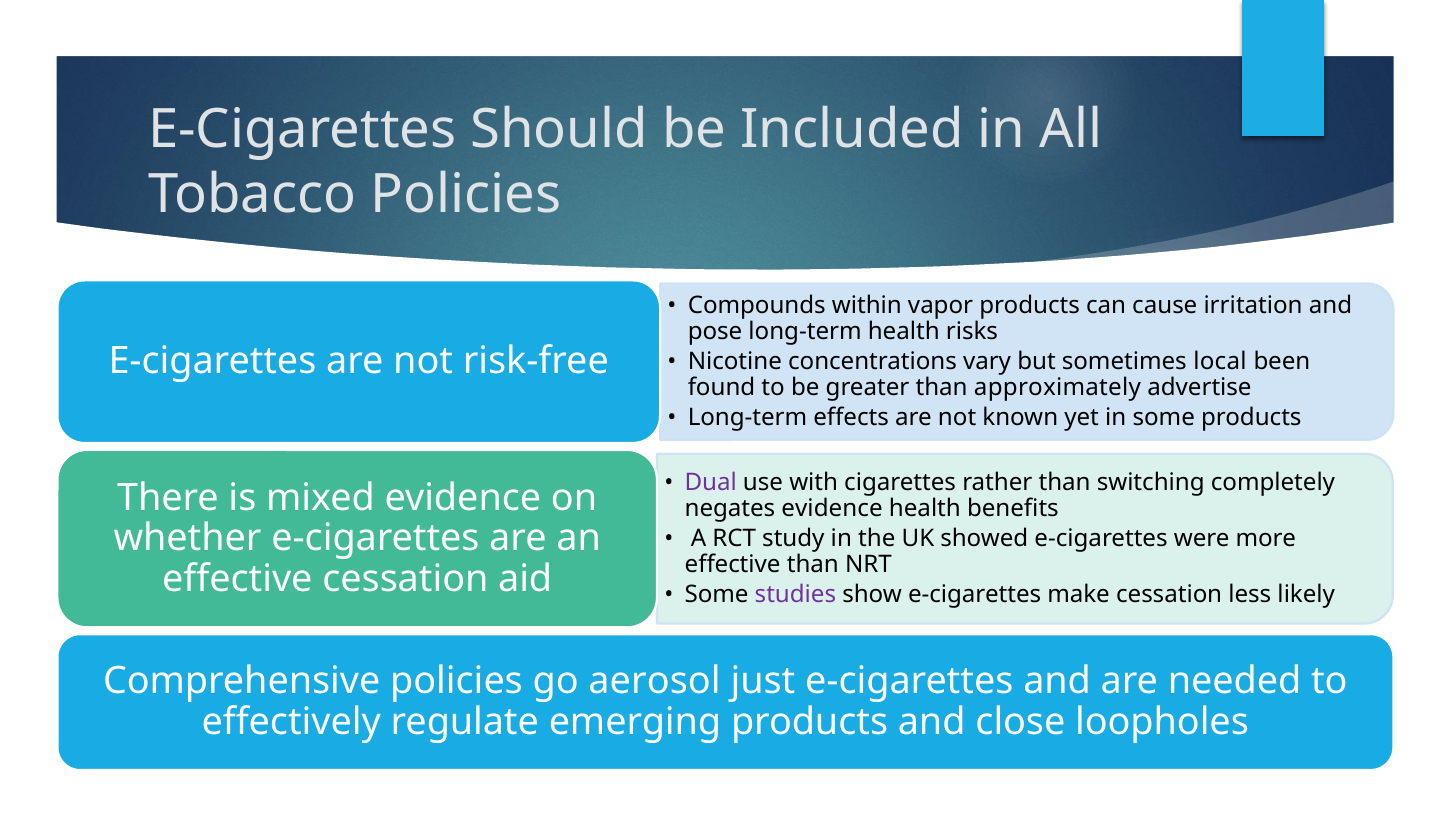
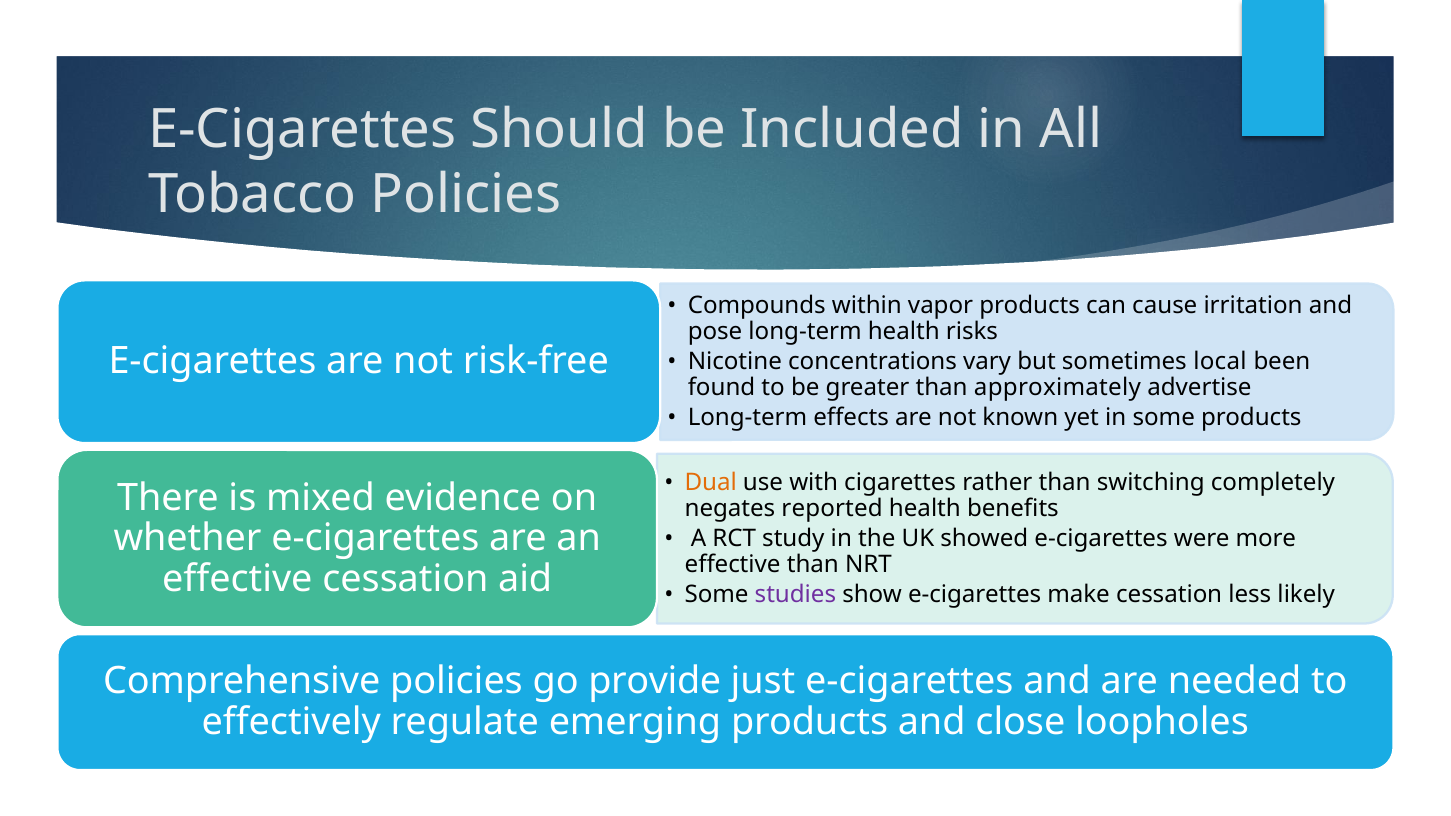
Dual colour: purple -> orange
negates evidence: evidence -> reported
aerosol: aerosol -> provide
